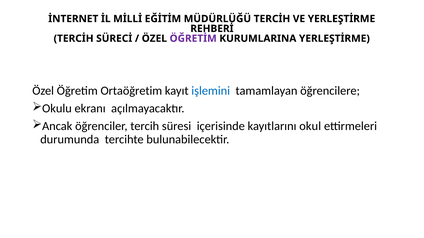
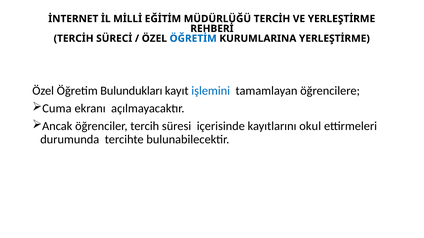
ÖĞRETİM colour: purple -> blue
Ortaöğretim: Ortaöğretim -> Bulundukları
Okulu: Okulu -> Cuma
